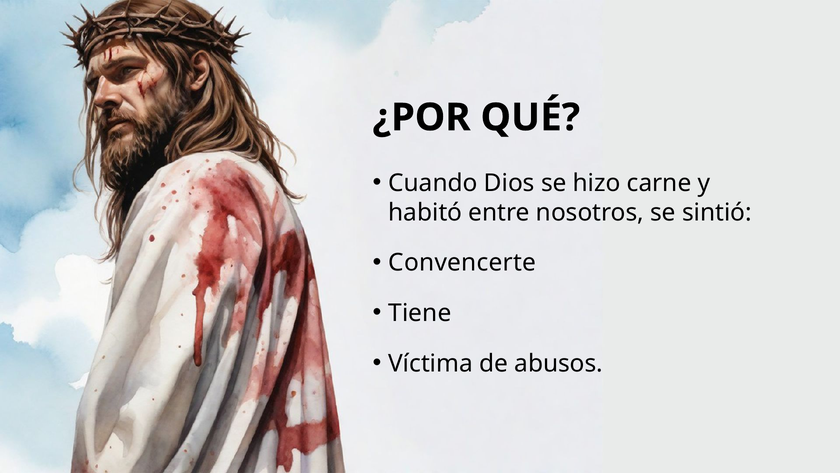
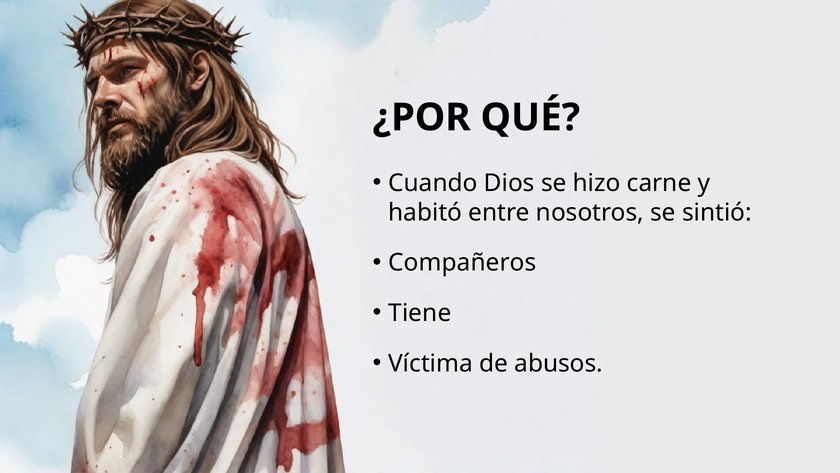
Convencerte: Convencerte -> Compañeros
